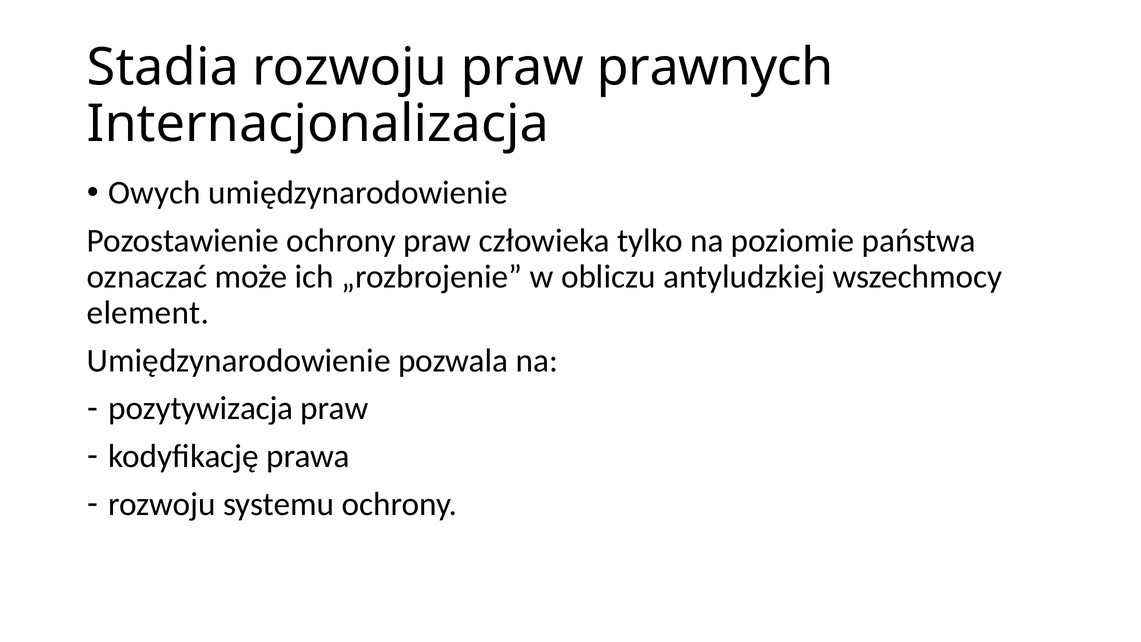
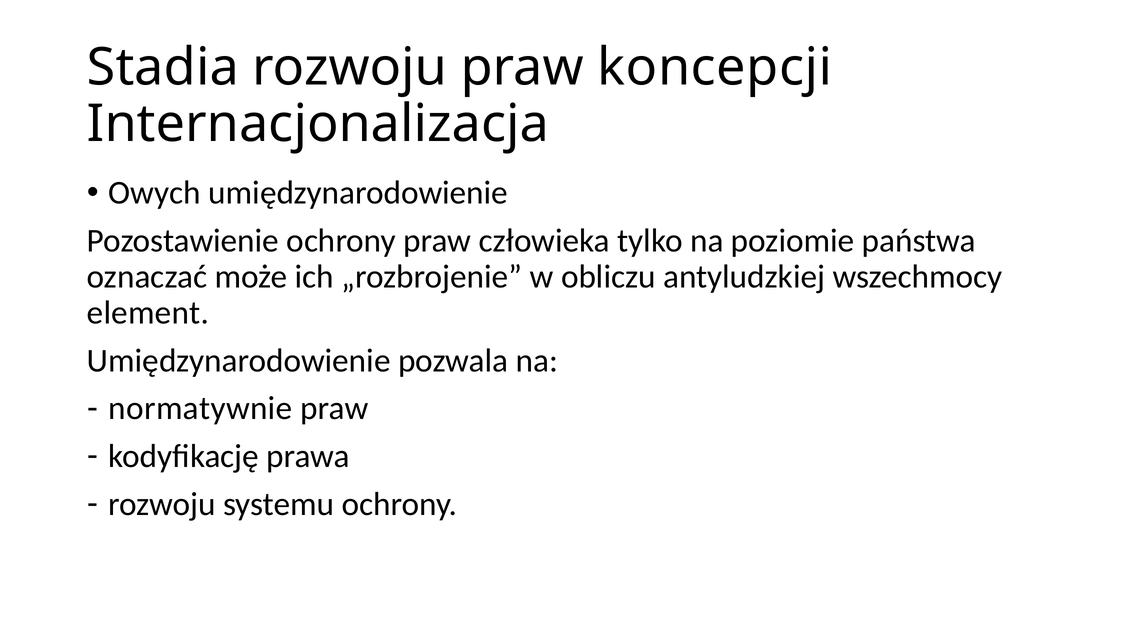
prawnych: prawnych -> koncepcji
pozytywizacja: pozytywizacja -> normatywnie
